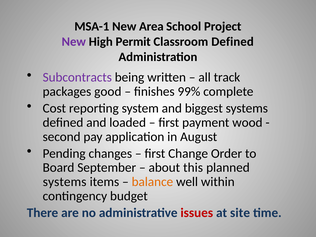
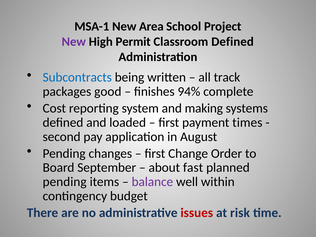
Subcontracts colour: purple -> blue
99%: 99% -> 94%
biggest: biggest -> making
wood: wood -> times
this: this -> fast
systems at (65, 182): systems -> pending
balance colour: orange -> purple
site: site -> risk
